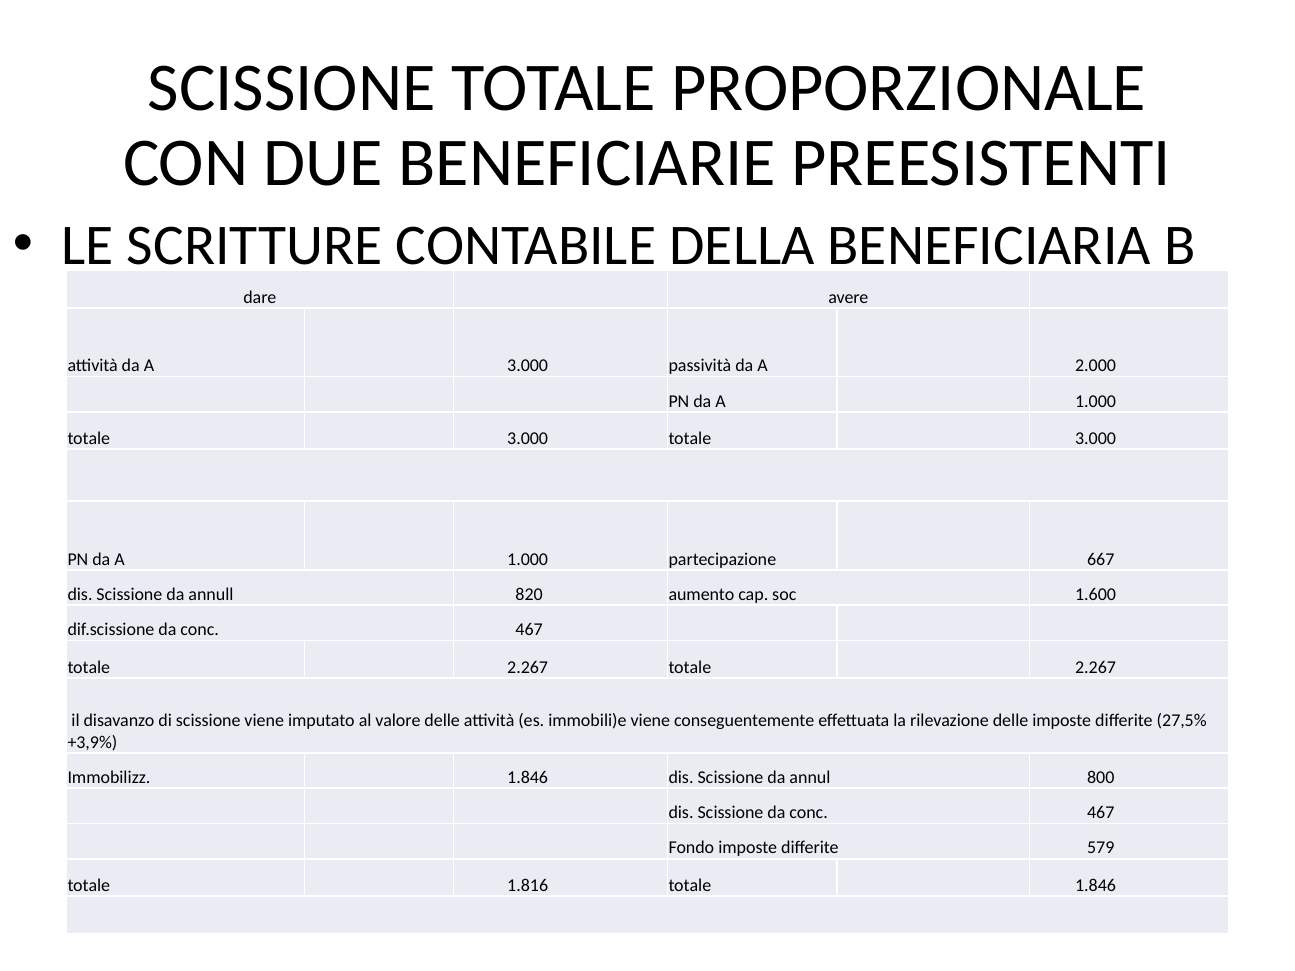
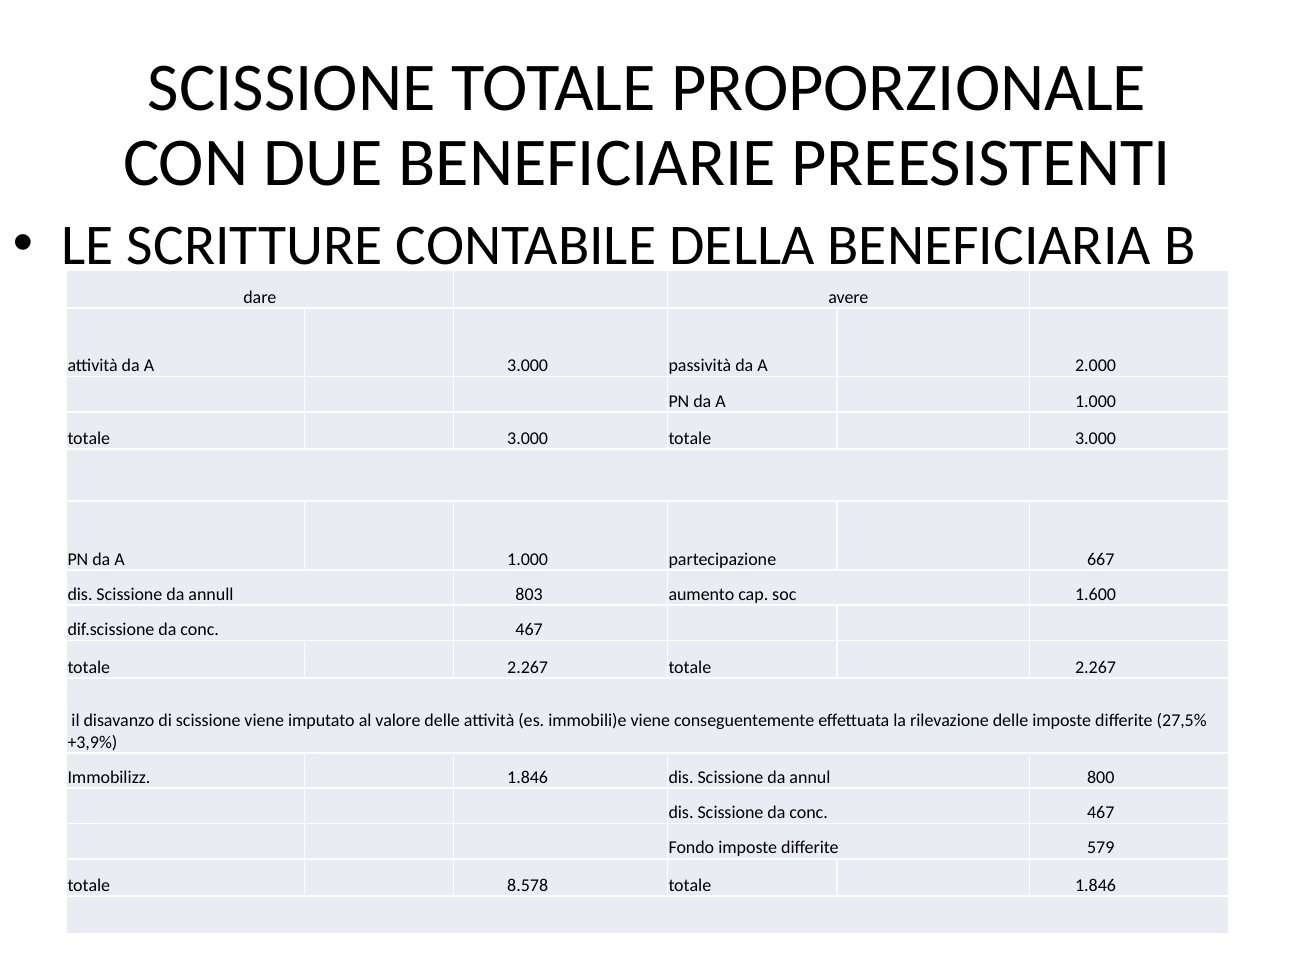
820: 820 -> 803
1.816: 1.816 -> 8.578
